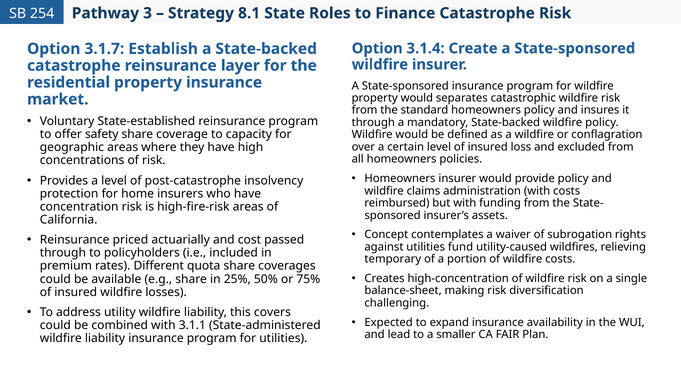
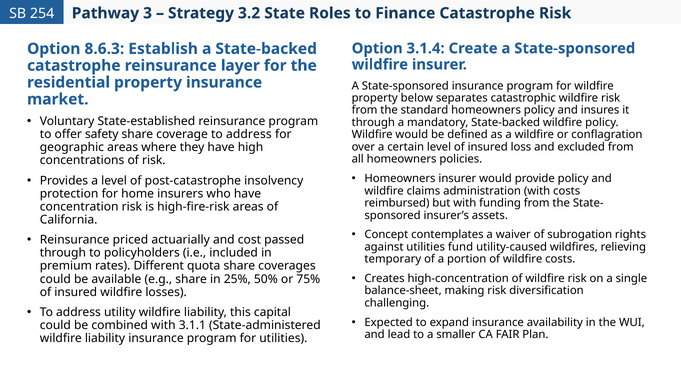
8.1: 8.1 -> 3.2
3.1.7: 3.1.7 -> 8.6.3
property would: would -> below
coverage to capacity: capacity -> address
covers: covers -> capital
